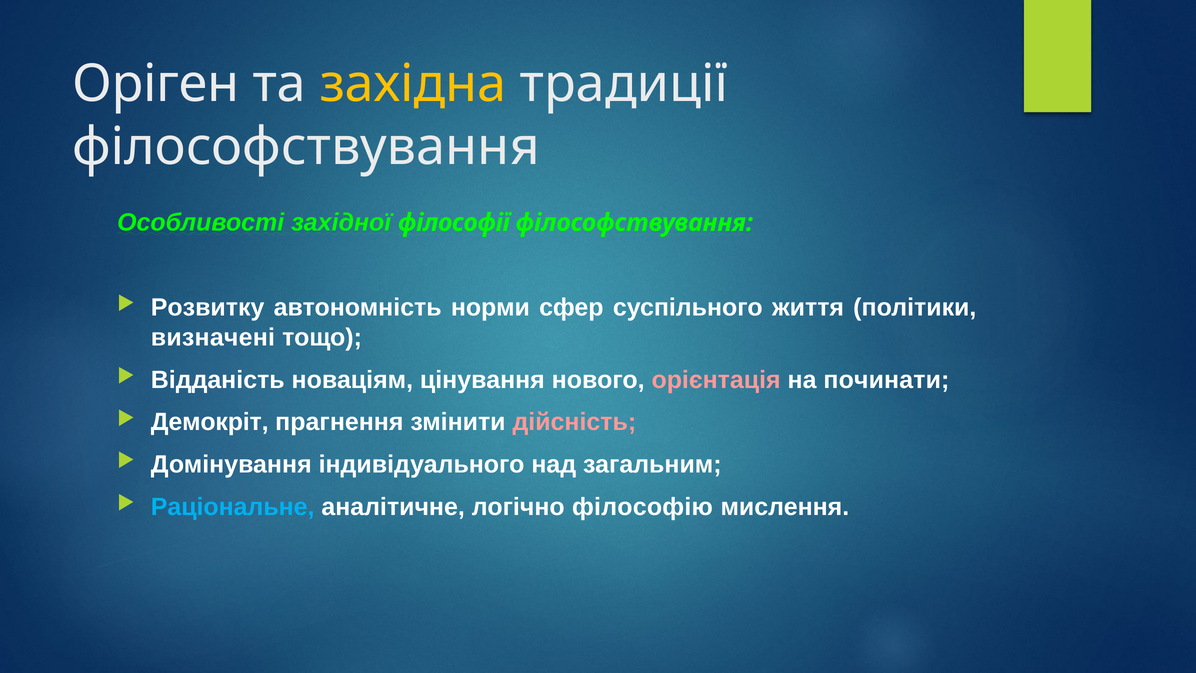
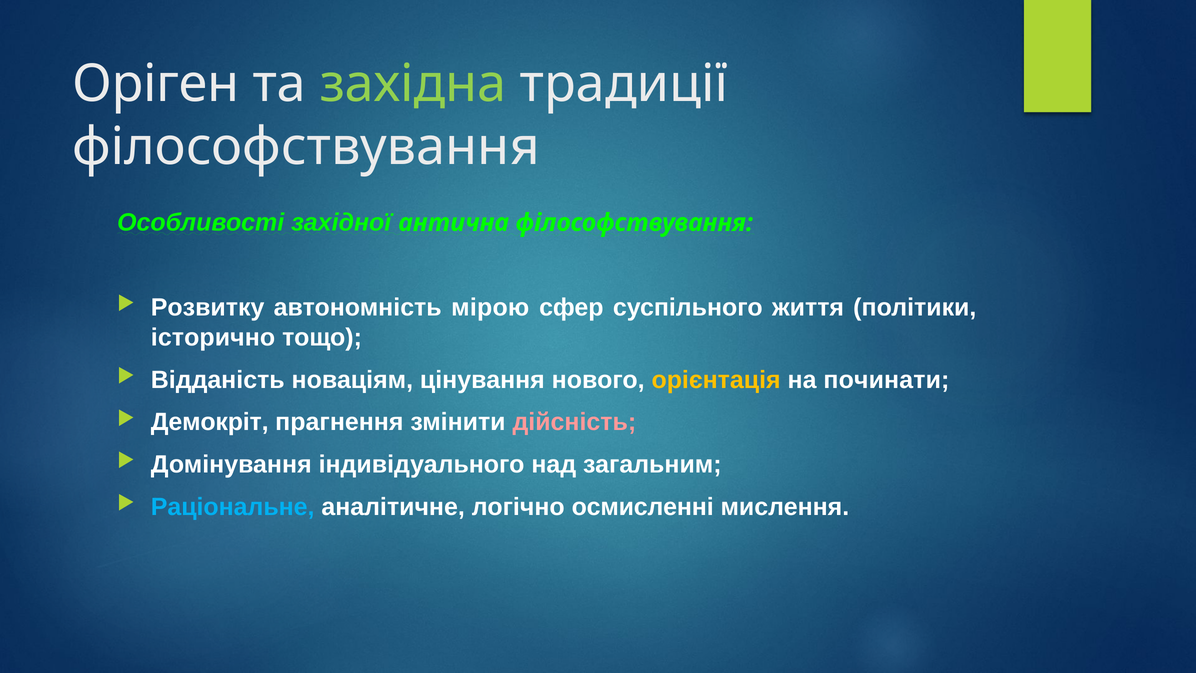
західна colour: yellow -> light green
філософії: філософії -> антична
норми: норми -> мірою
визначені: визначені -> історично
орієнтація colour: pink -> yellow
філософію: філософію -> осмисленні
